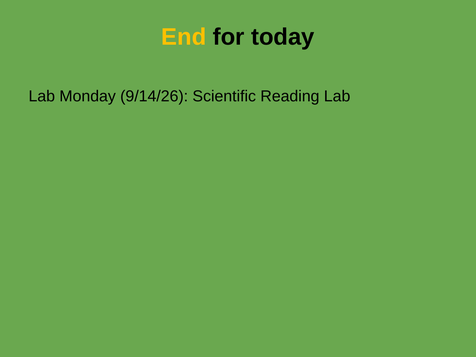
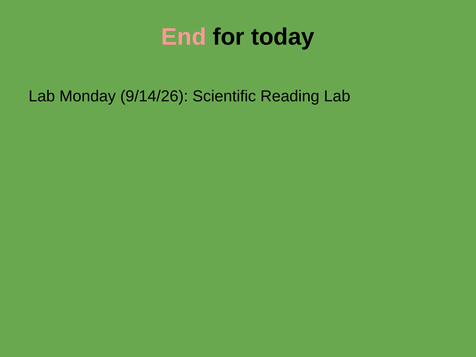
End colour: yellow -> pink
